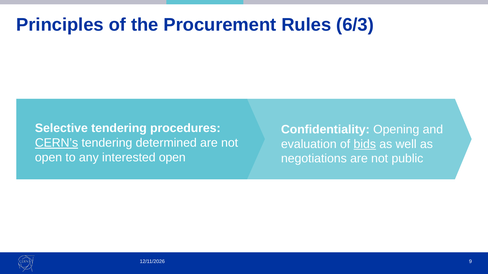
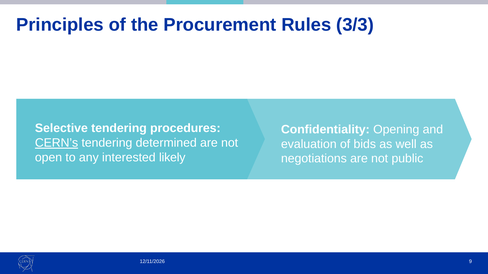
6/3: 6/3 -> 3/3
bids underline: present -> none
interested open: open -> likely
